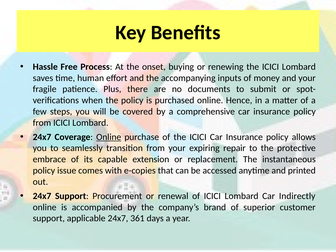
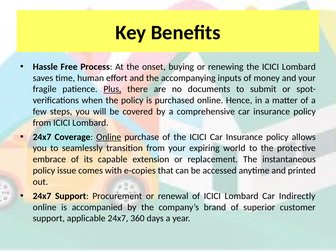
Plus underline: none -> present
repair: repair -> world
361: 361 -> 360
